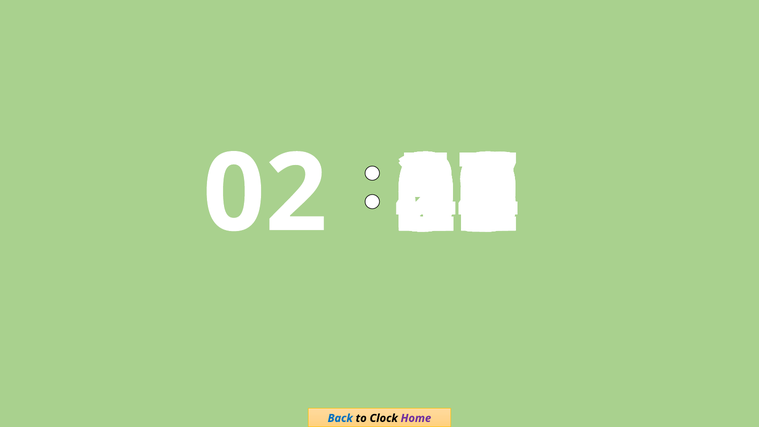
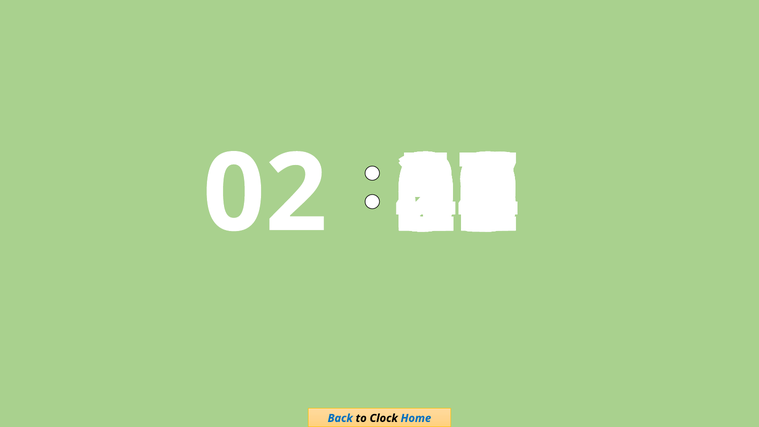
Home colour: purple -> blue
